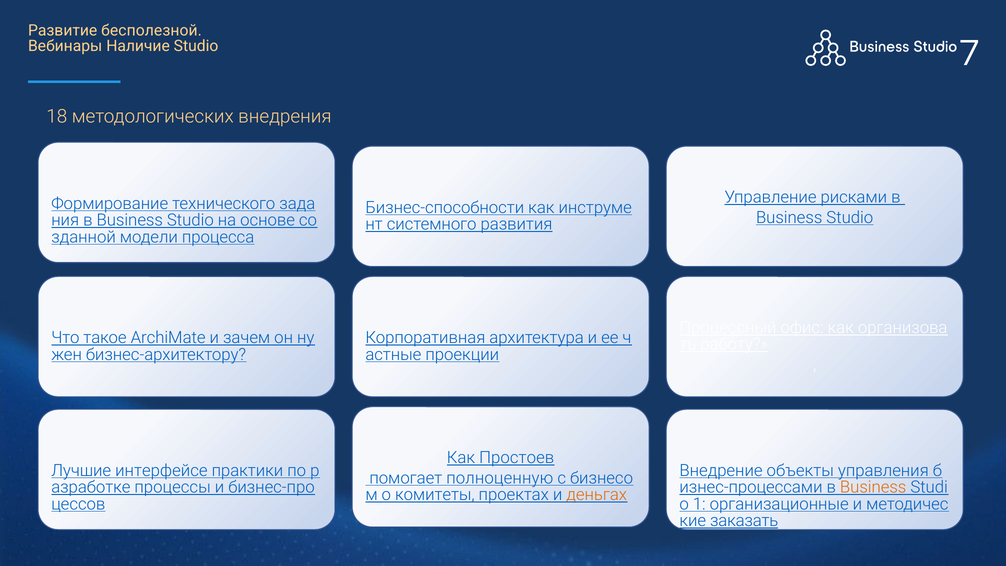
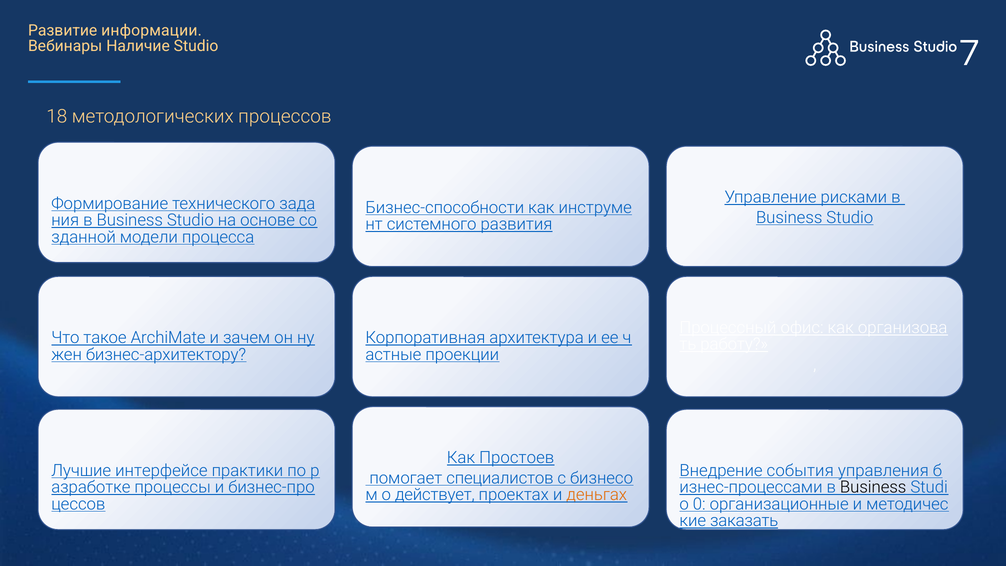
бесполезной: бесполезной -> информации
внедрения: внедрения -> процессов
объекты: объекты -> события
полноценную: полноценную -> специалистов
Business at (873, 487) colour: orange -> black
комитеты: комитеты -> действует
1: 1 -> 0
